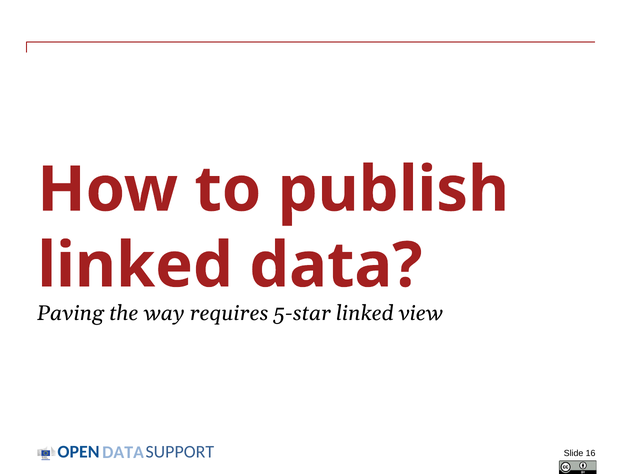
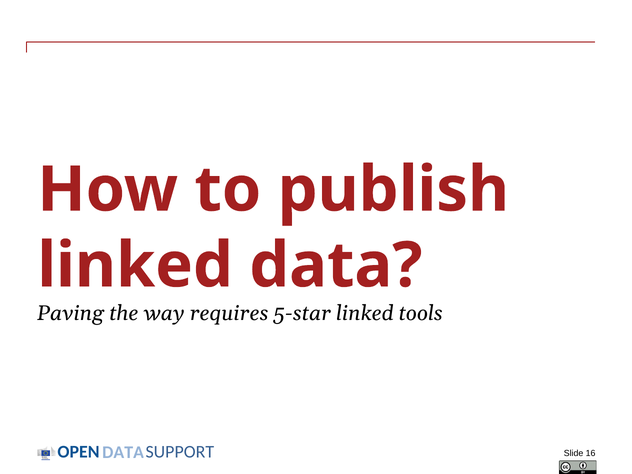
view: view -> tools
